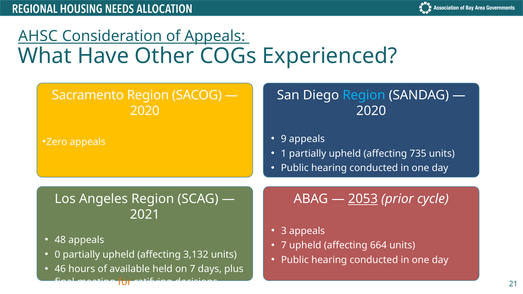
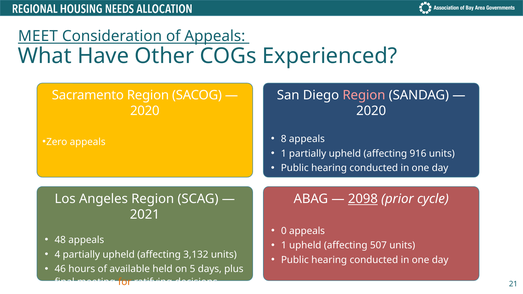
AHSC: AHSC -> MEET
Region at (364, 95) colour: light blue -> pink
9: 9 -> 8
735: 735 -> 916
2053: 2053 -> 2098
3: 3 -> 0
7 at (284, 246): 7 -> 1
664: 664 -> 507
0: 0 -> 4
on 7: 7 -> 5
